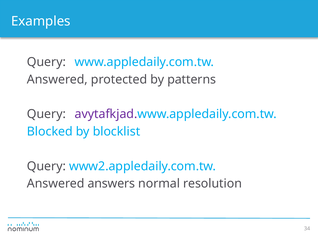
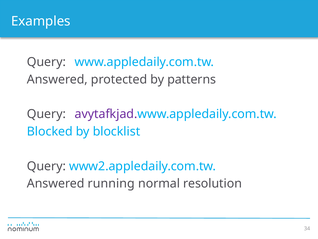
answers: answers -> running
